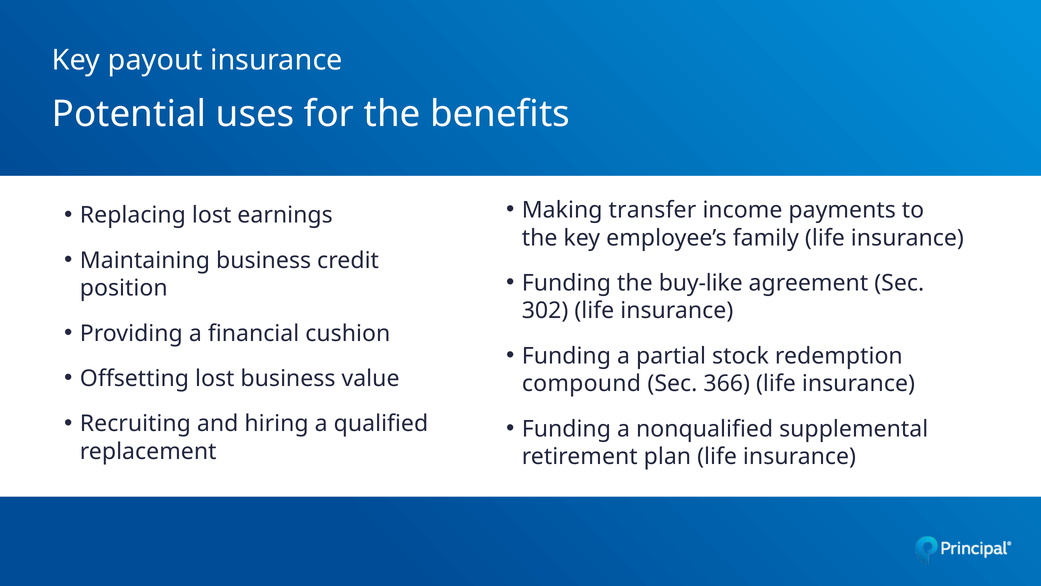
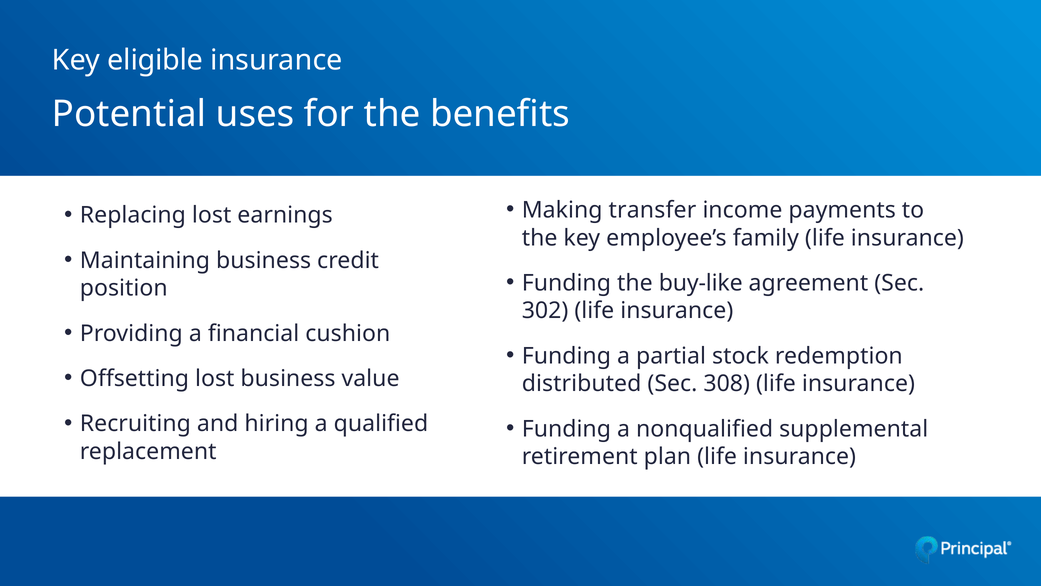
payout: payout -> eligible
compound: compound -> distributed
366: 366 -> 308
